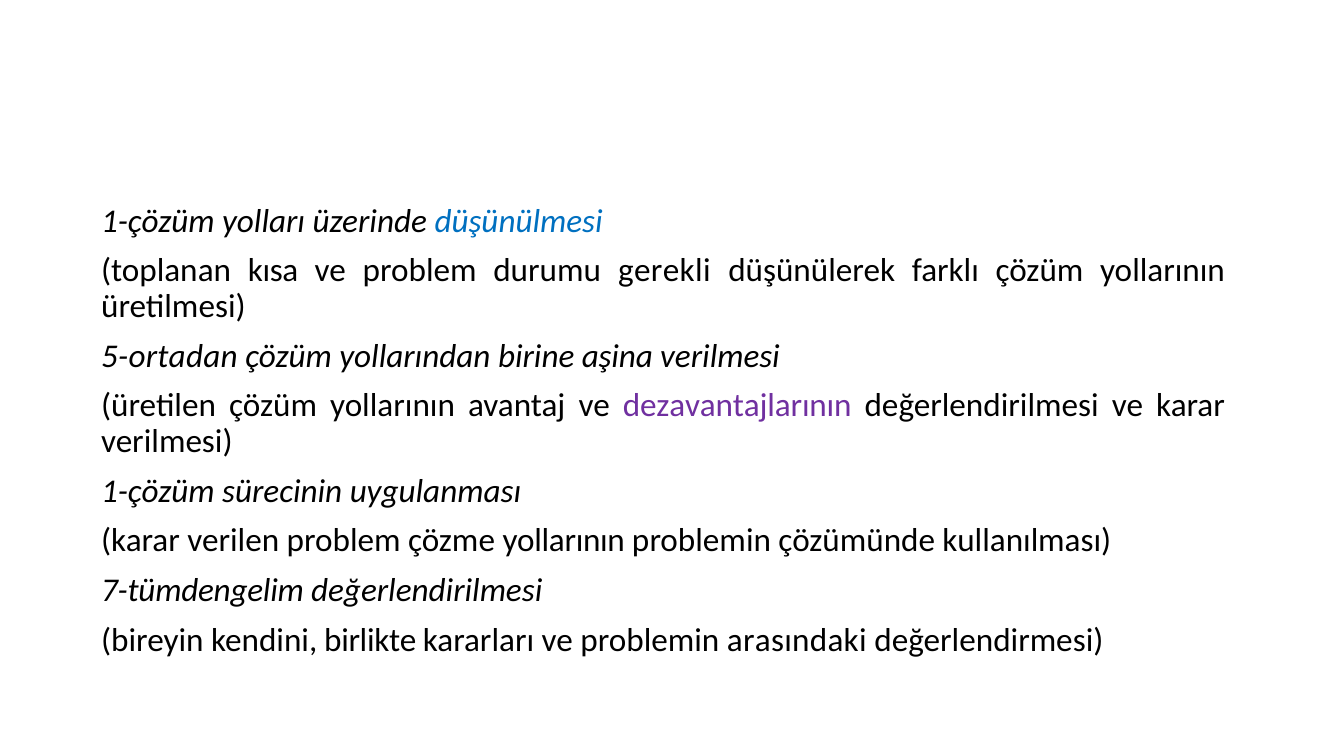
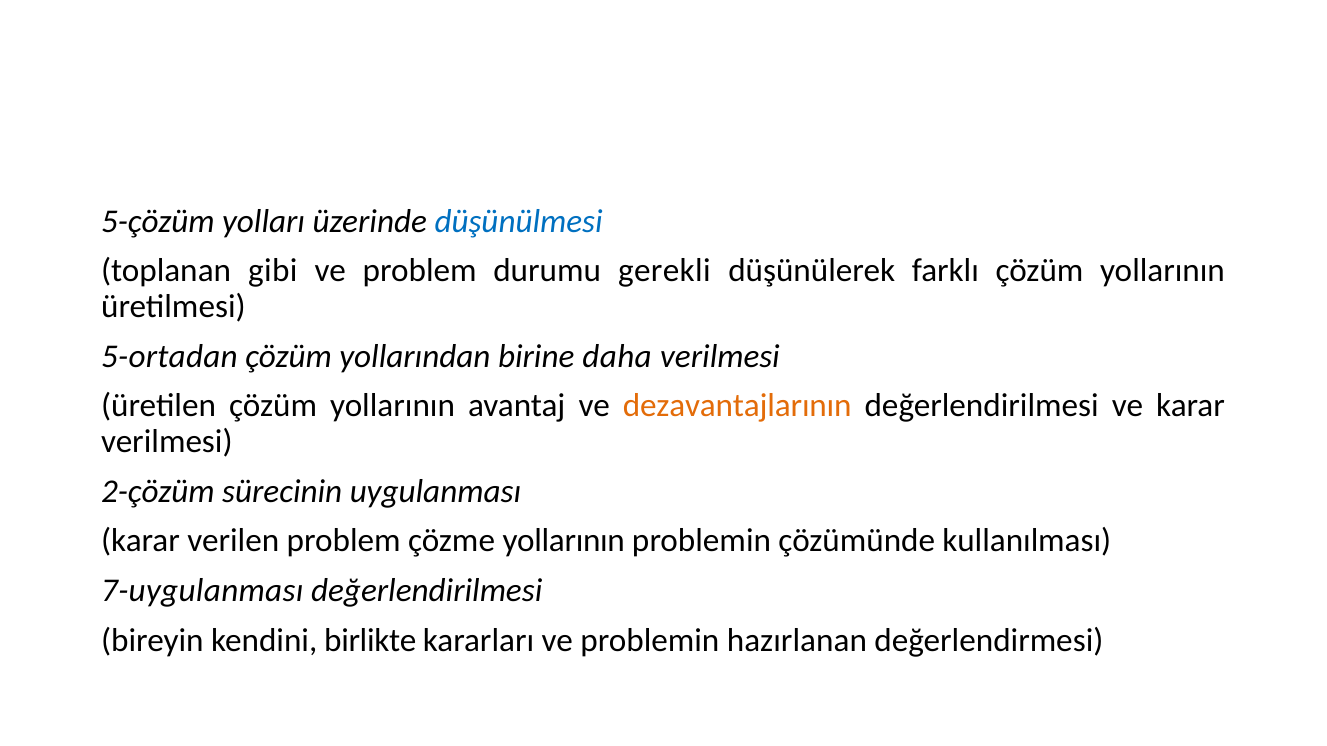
1-çözüm at (158, 221): 1-çözüm -> 5-çözüm
kısa: kısa -> gibi
aşina: aşina -> daha
dezavantajlarının colour: purple -> orange
1-çözüm at (158, 492): 1-çözüm -> 2-çözüm
7-tümdengelim: 7-tümdengelim -> 7-uygulanması
arasındaki: arasındaki -> hazırlanan
